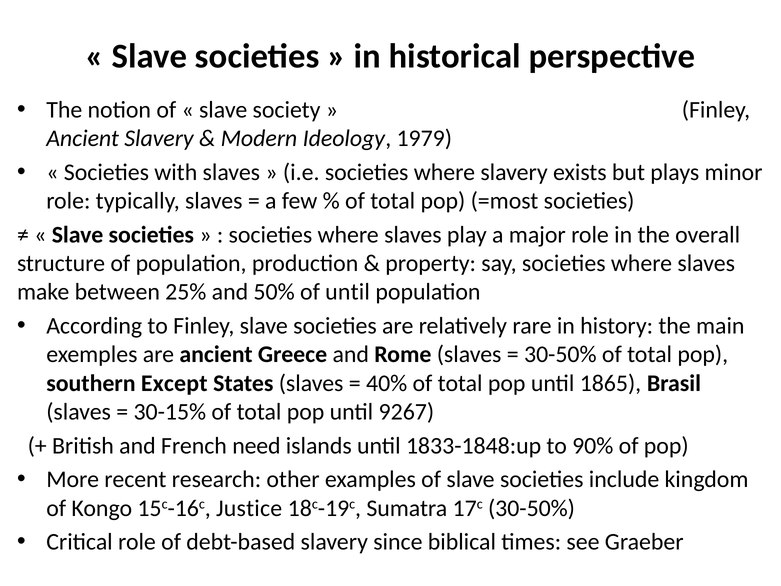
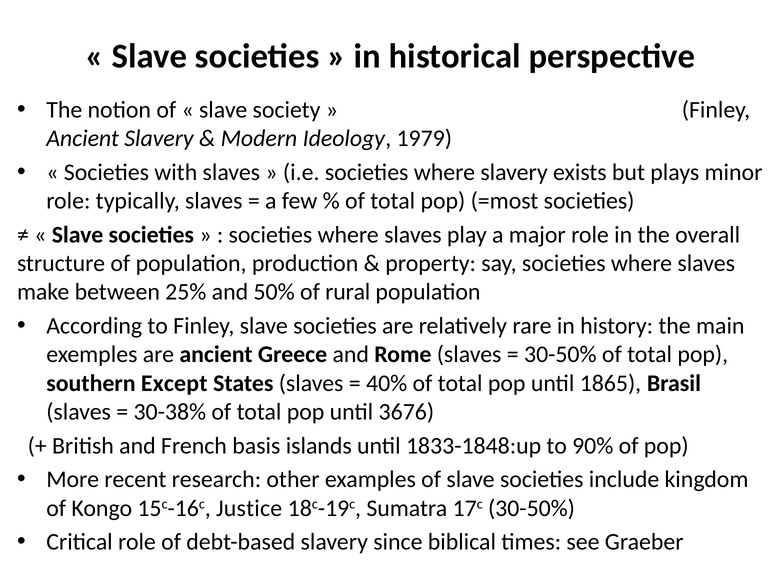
of until: until -> rural
30-15%: 30-15% -> 30-38%
9267: 9267 -> 3676
need: need -> basis
